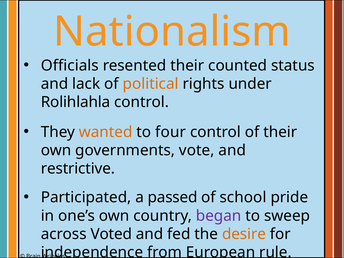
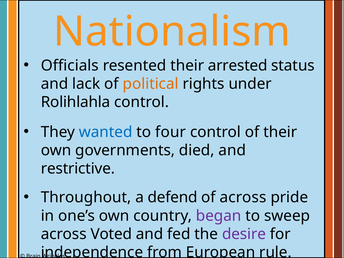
counted: counted -> arrested
wanted colour: orange -> blue
vote: vote -> died
Participated: Participated -> Throughout
passed: passed -> defend
of school: school -> across
desire colour: orange -> purple
